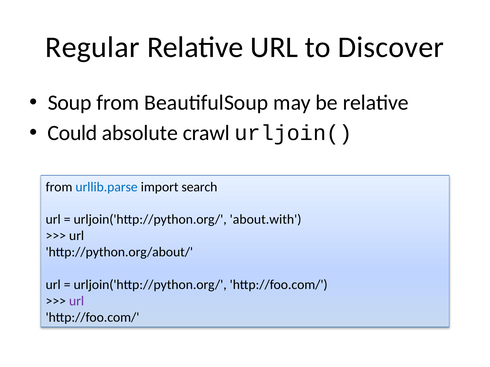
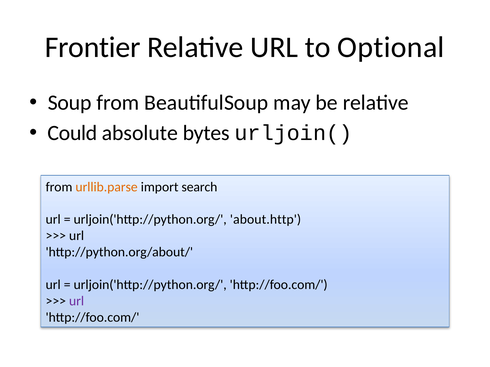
Regular: Regular -> Frontier
Discover: Discover -> Optional
crawl: crawl -> bytes
urllib.parse colour: blue -> orange
about.with: about.with -> about.http
